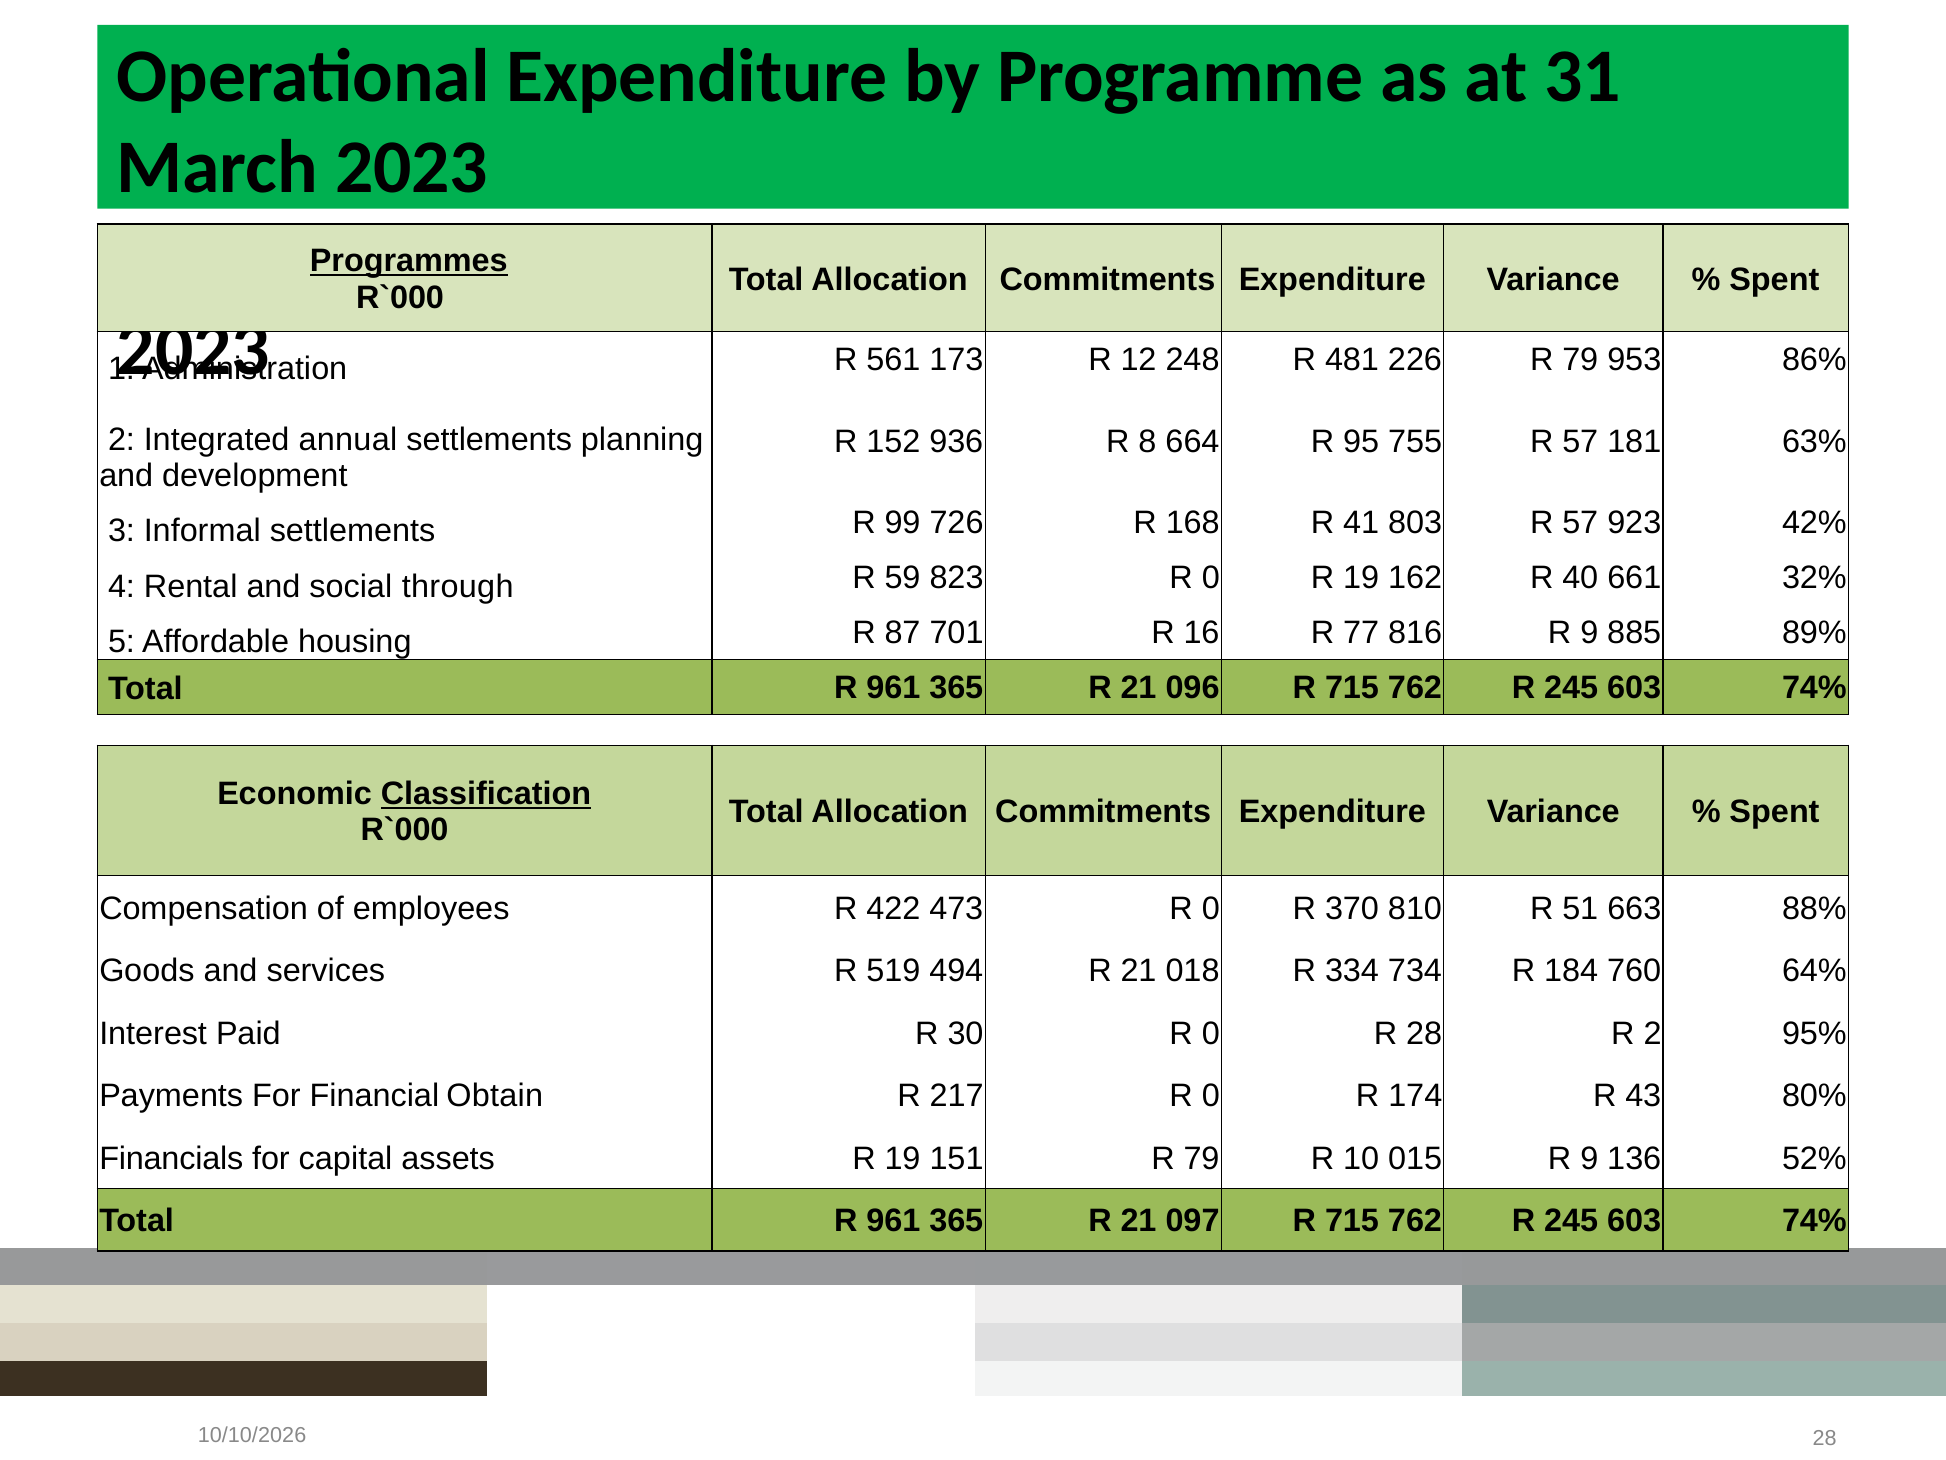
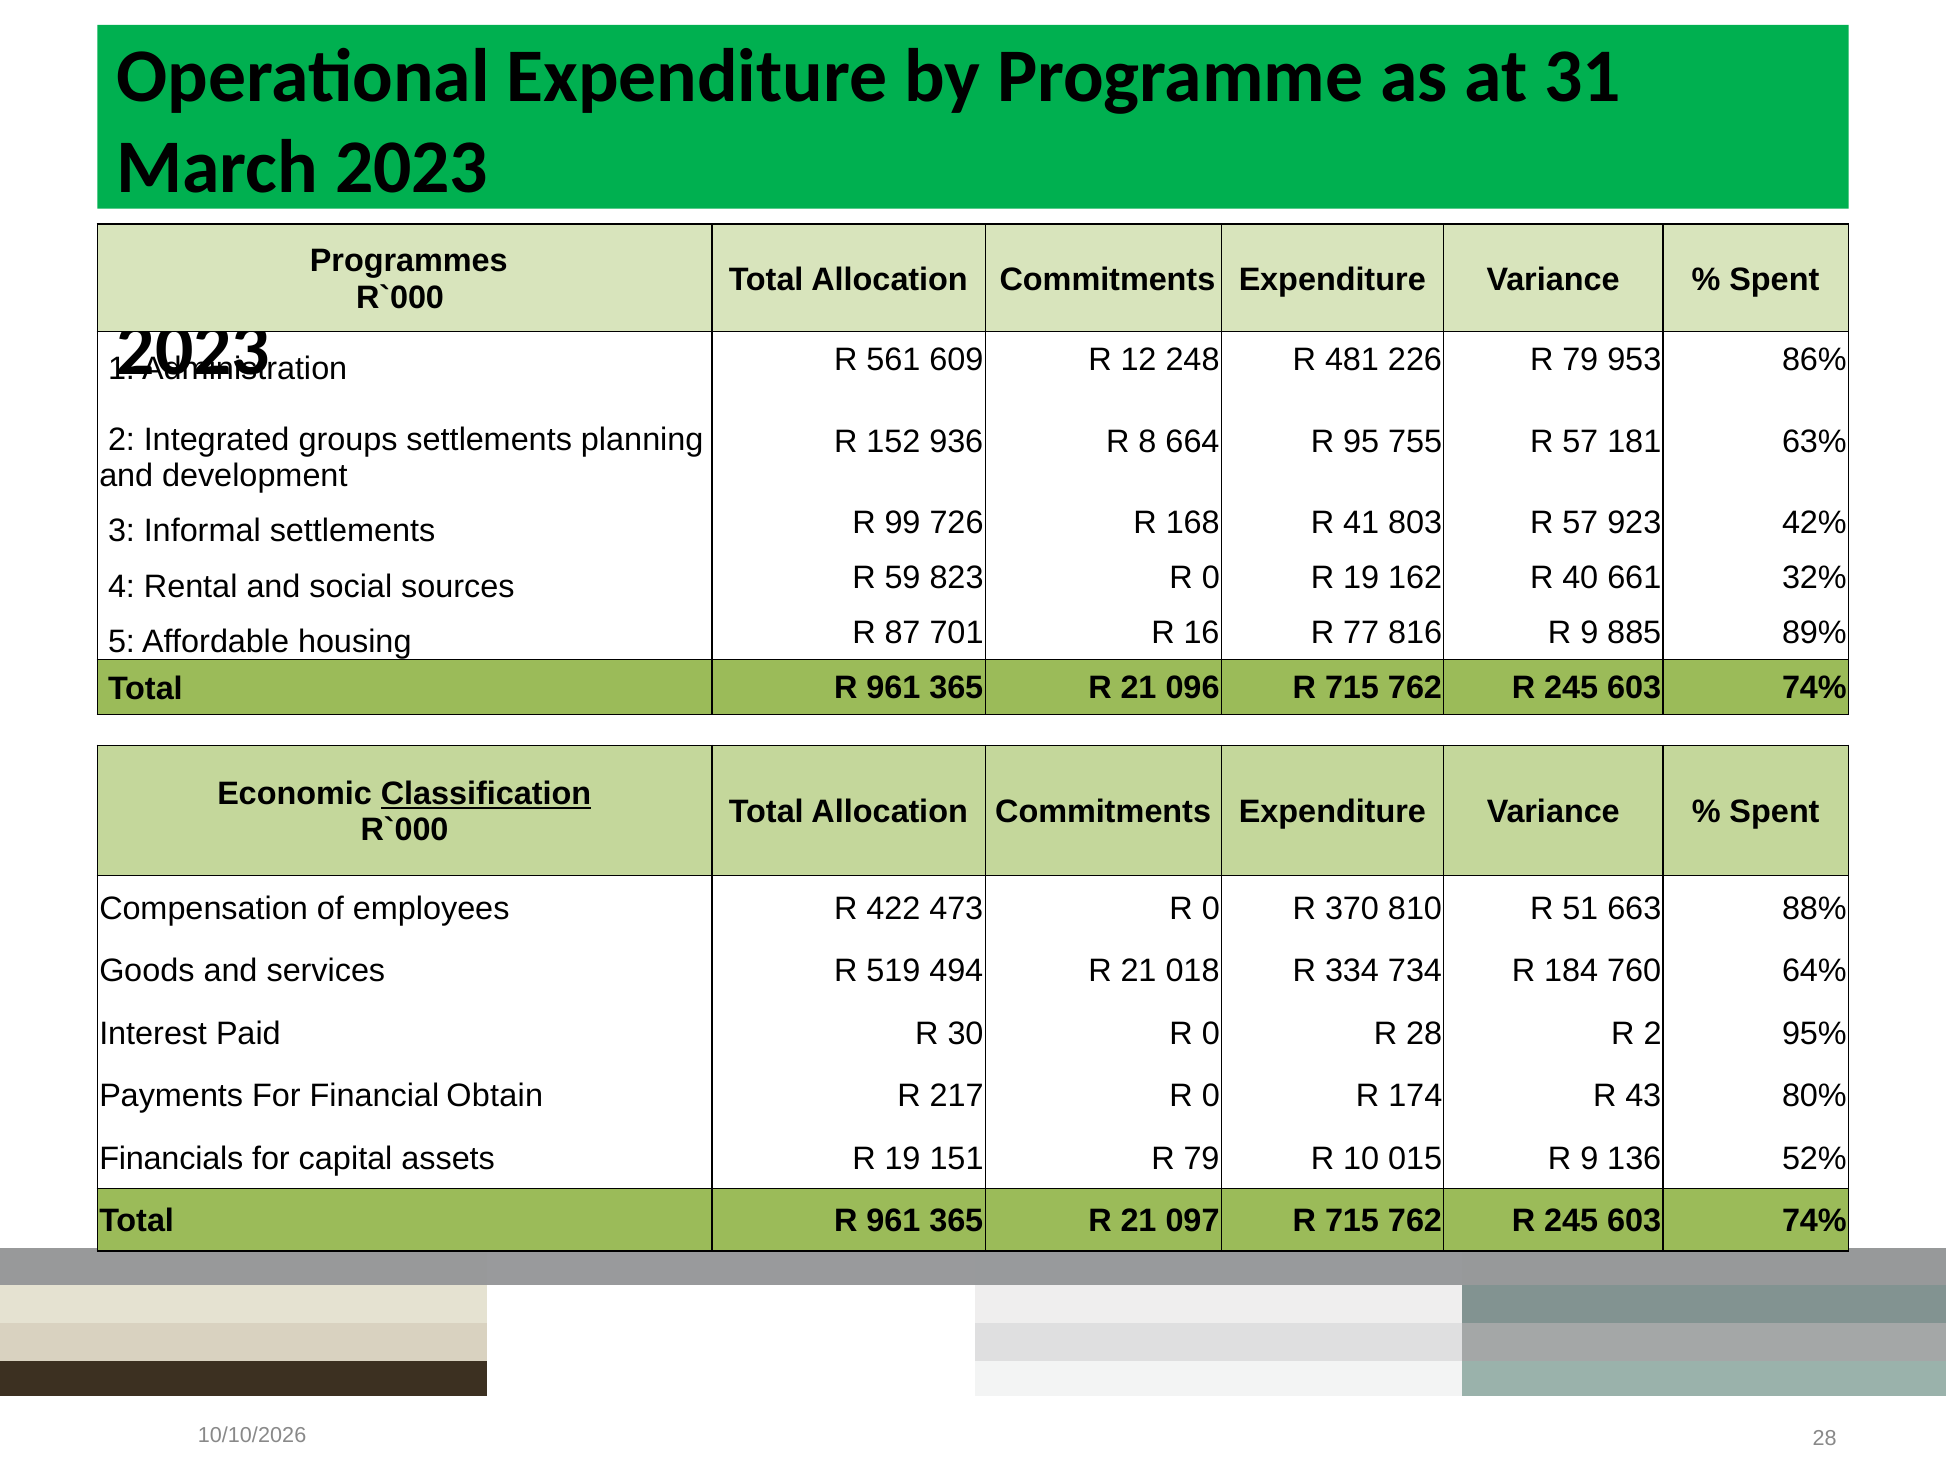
Programmes underline: present -> none
173: 173 -> 609
annual: annual -> groups
through: through -> sources
